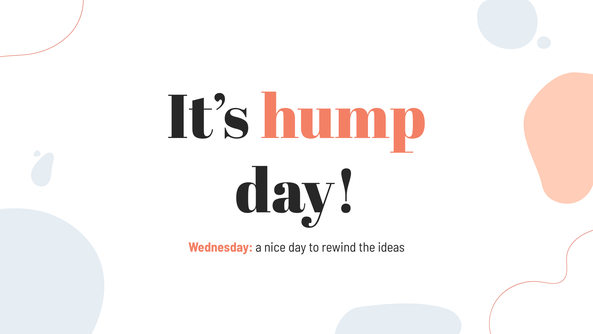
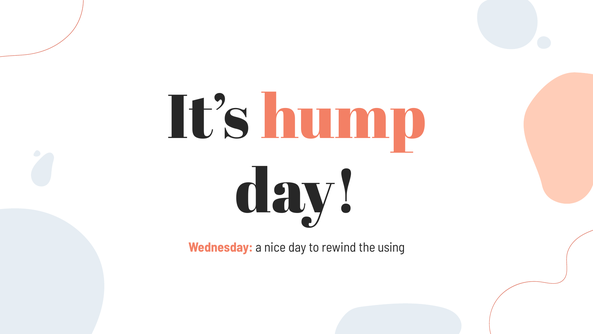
ideas: ideas -> using
